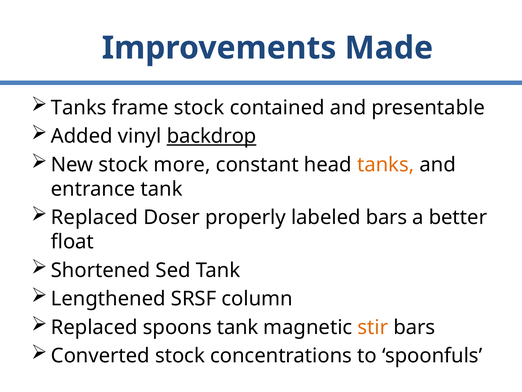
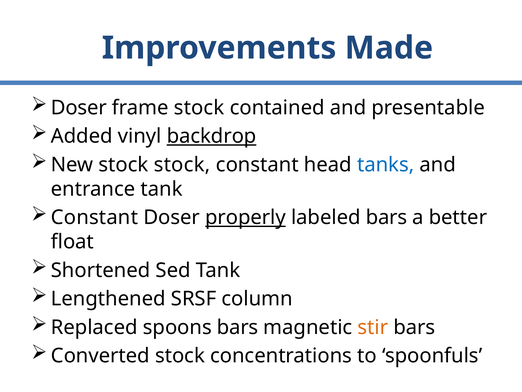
Tanks at (79, 108): Tanks -> Doser
stock more: more -> stock
tanks at (386, 164) colour: orange -> blue
Replaced at (95, 217): Replaced -> Constant
properly underline: none -> present
spoons tank: tank -> bars
